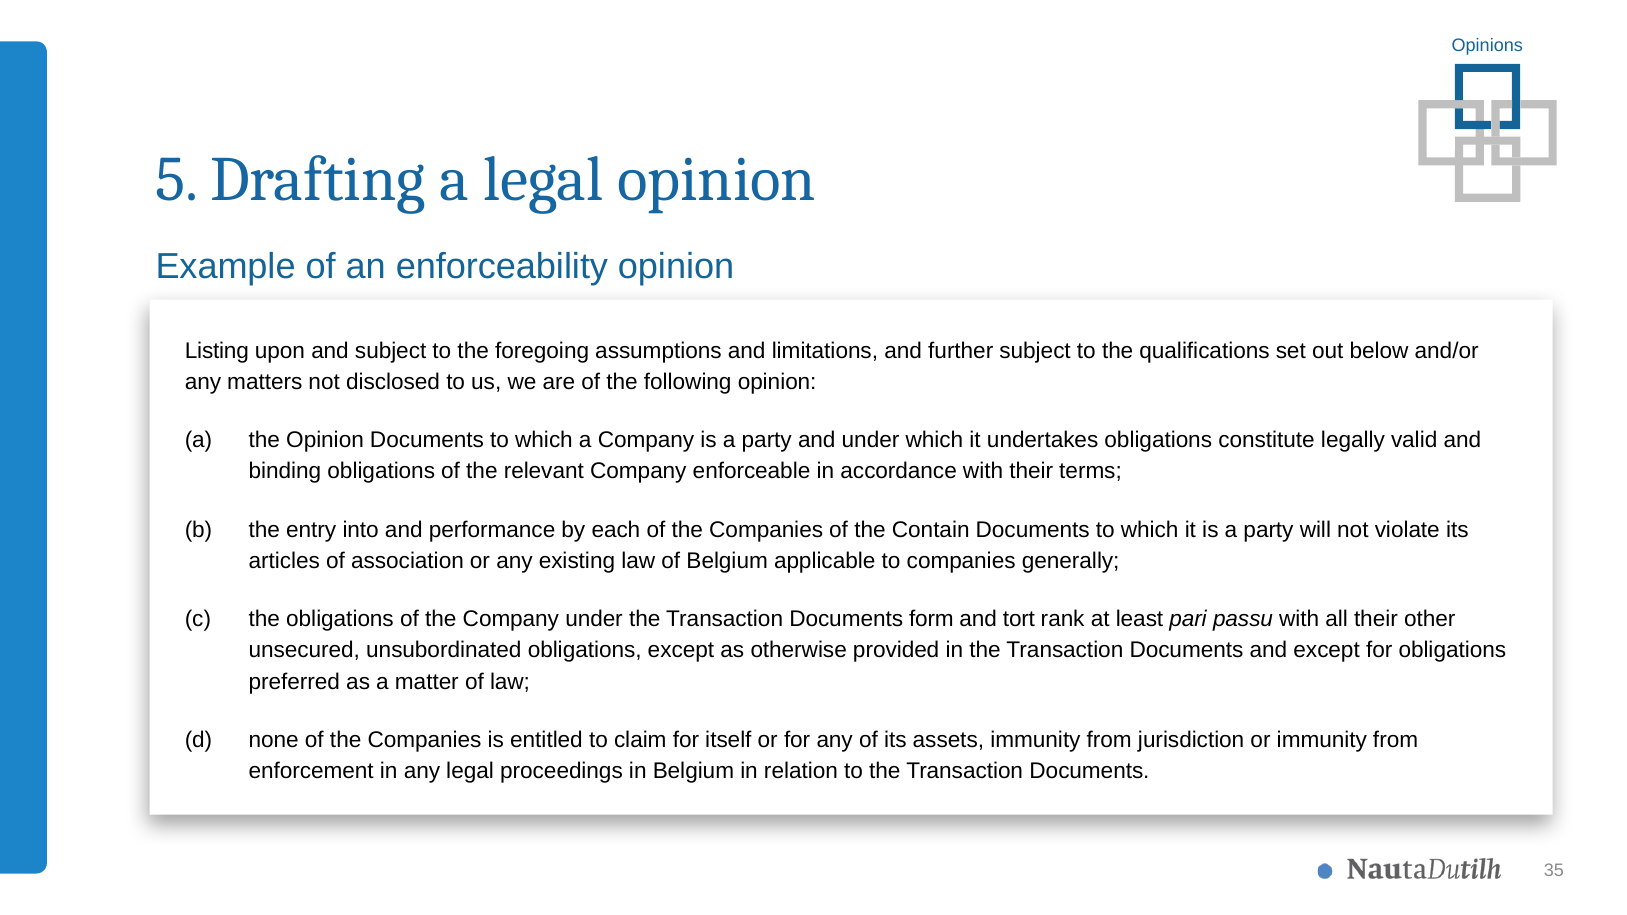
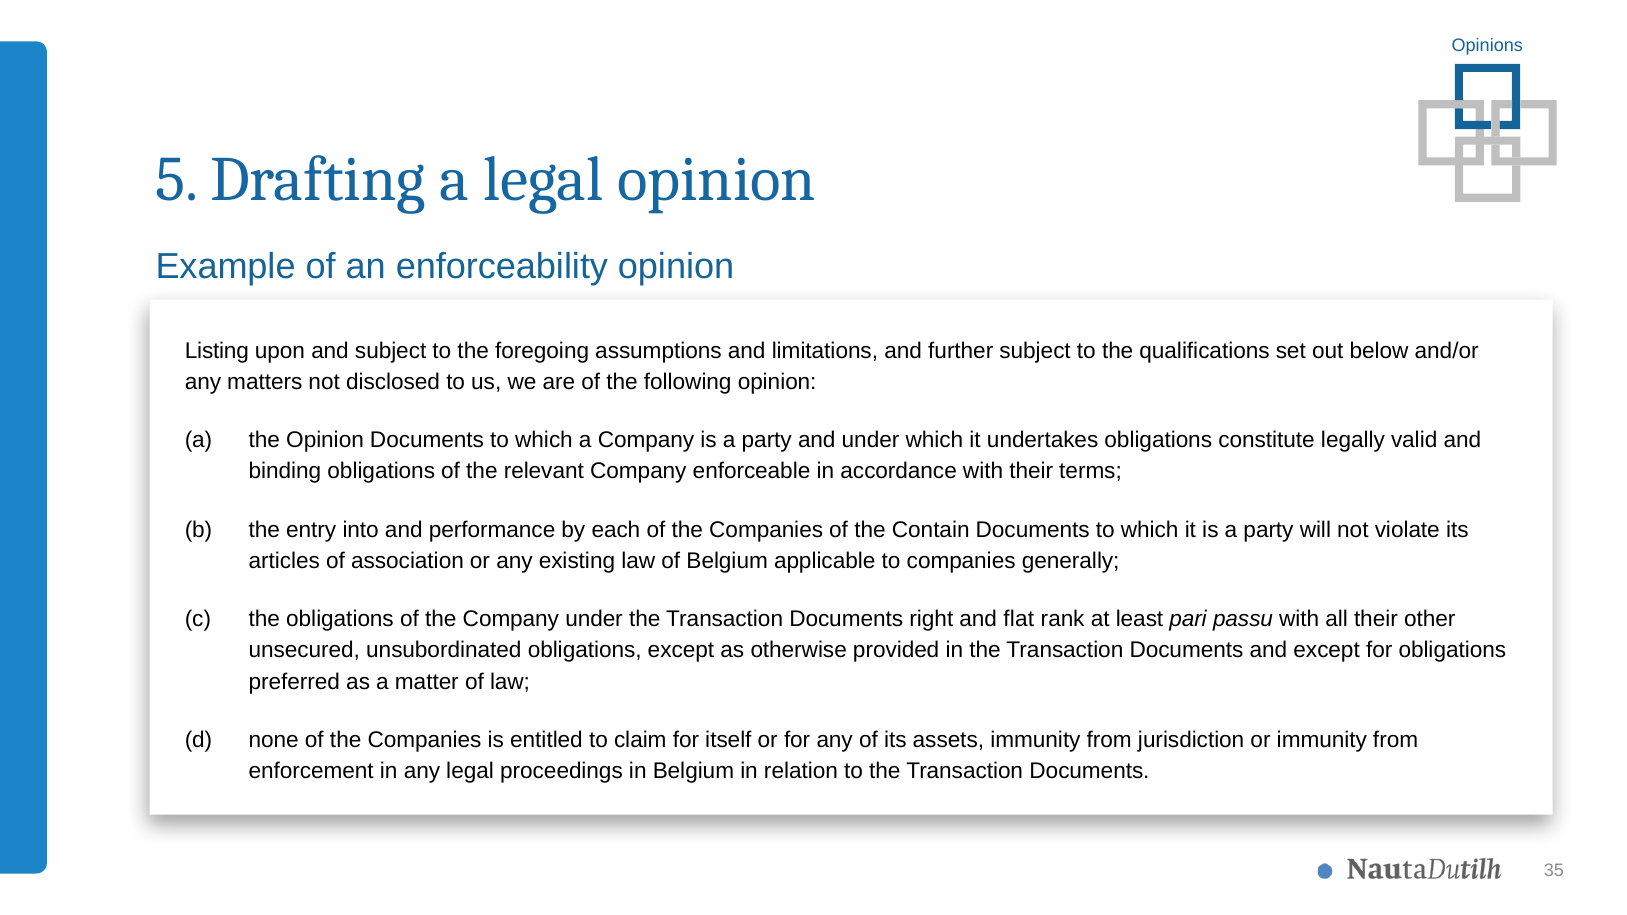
form: form -> right
tort: tort -> flat
